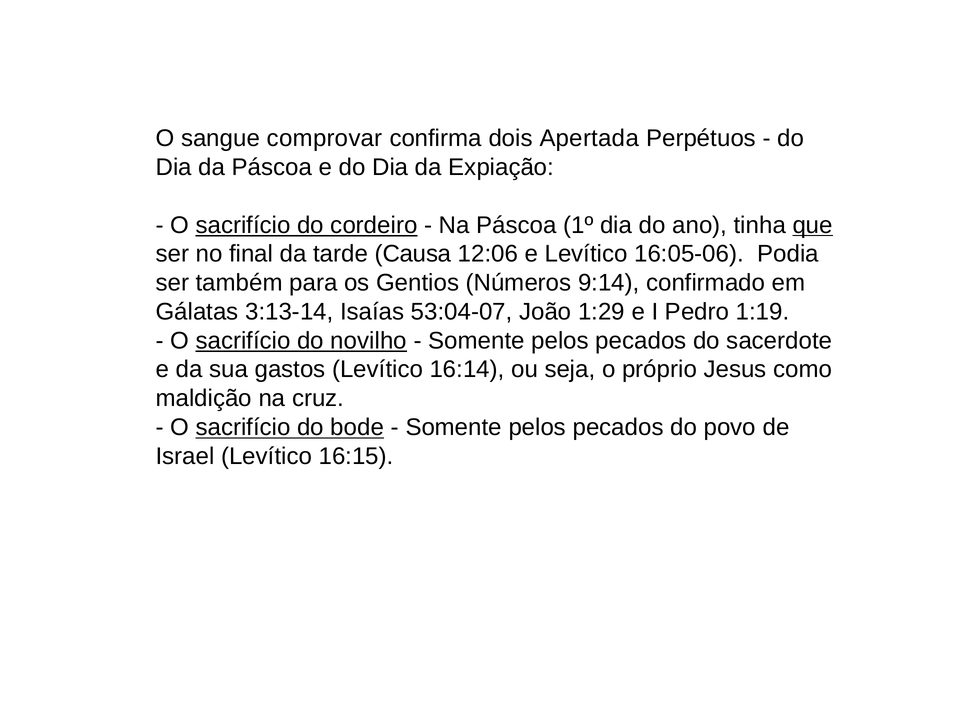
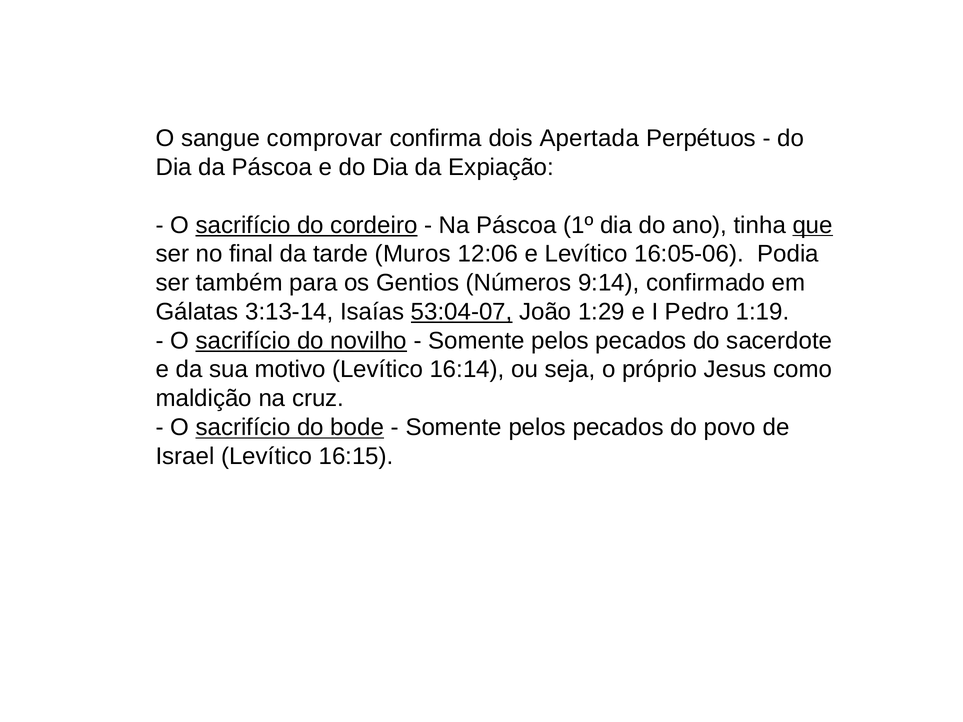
Causa: Causa -> Muros
53:04-07 underline: none -> present
gastos: gastos -> motivo
